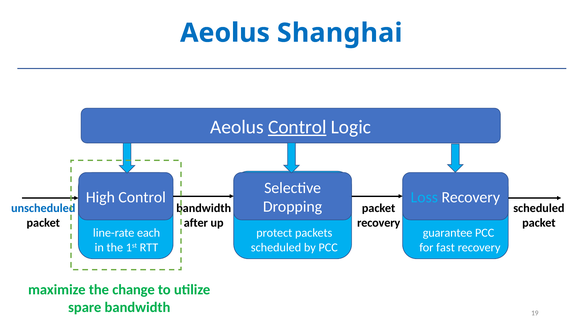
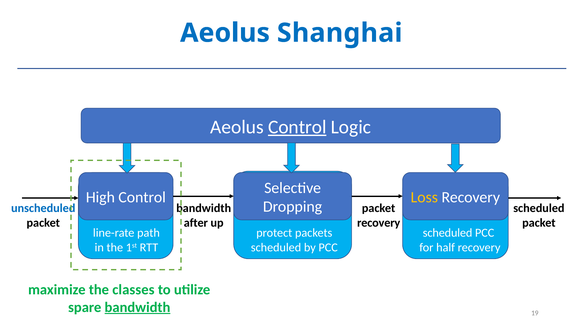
Loss colour: light blue -> yellow
each: each -> path
guarantee at (448, 233): guarantee -> scheduled
fast: fast -> half
change: change -> classes
bandwidth at (137, 307) underline: none -> present
